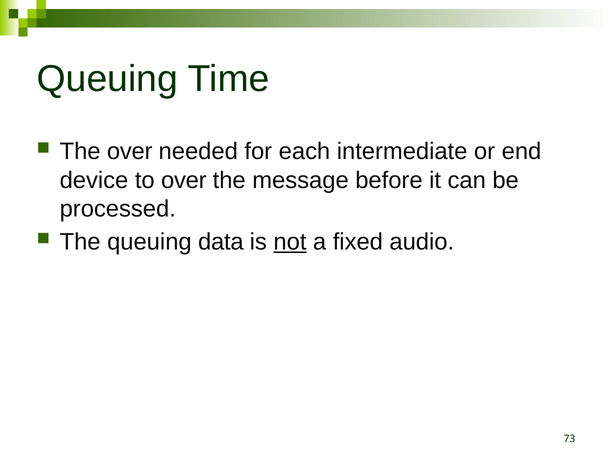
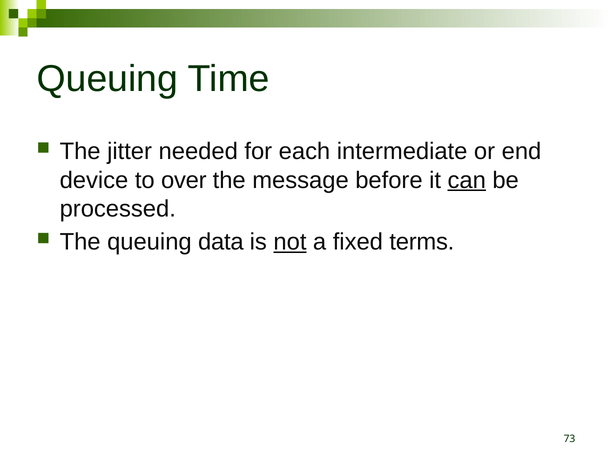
The over: over -> jitter
can underline: none -> present
audio: audio -> terms
